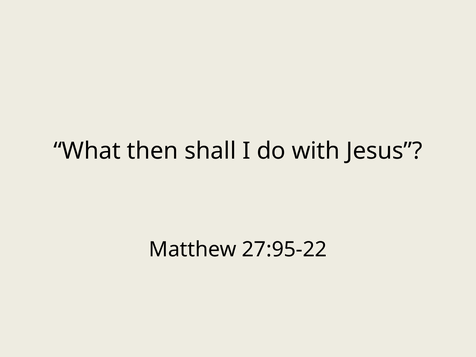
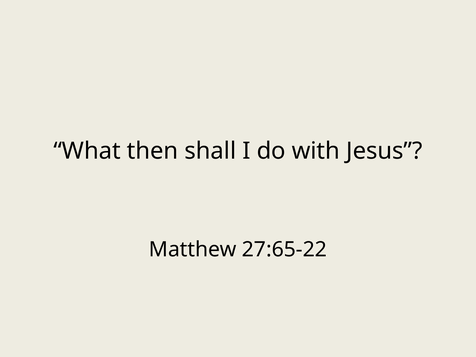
27:95-22: 27:95-22 -> 27:65-22
